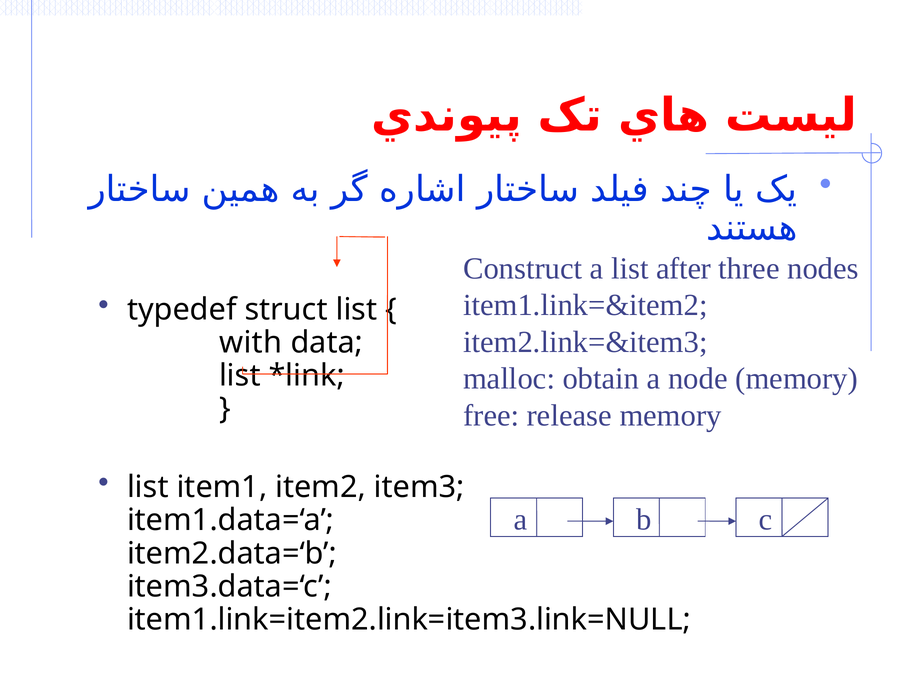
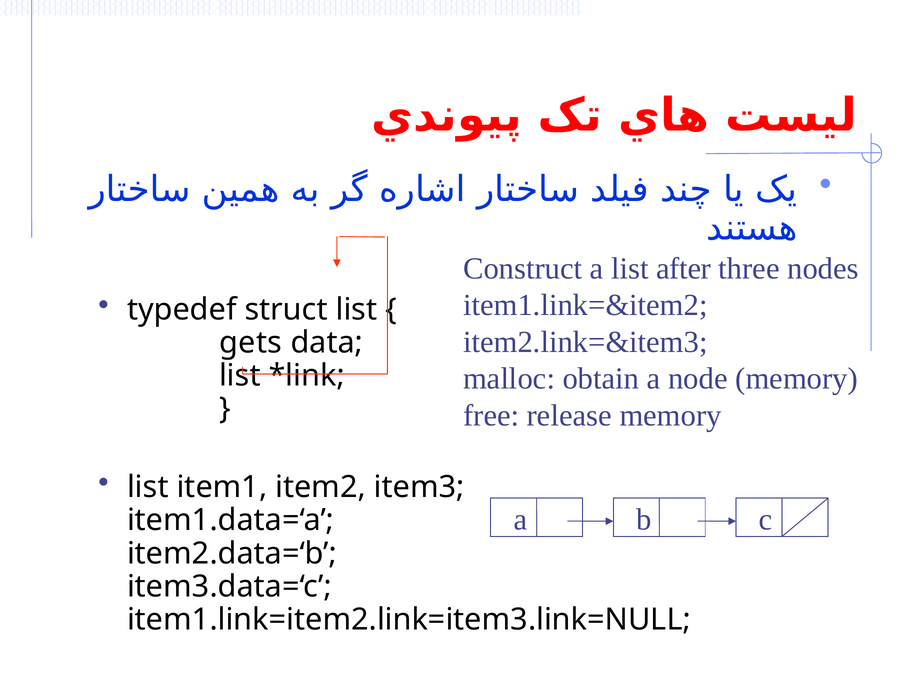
with: with -> gets
